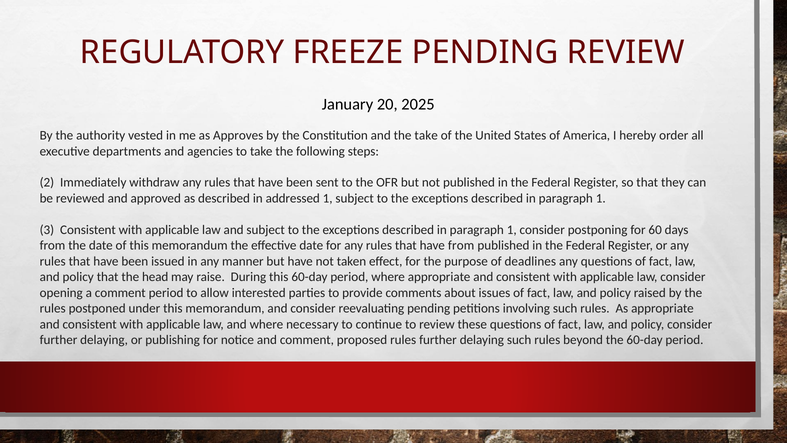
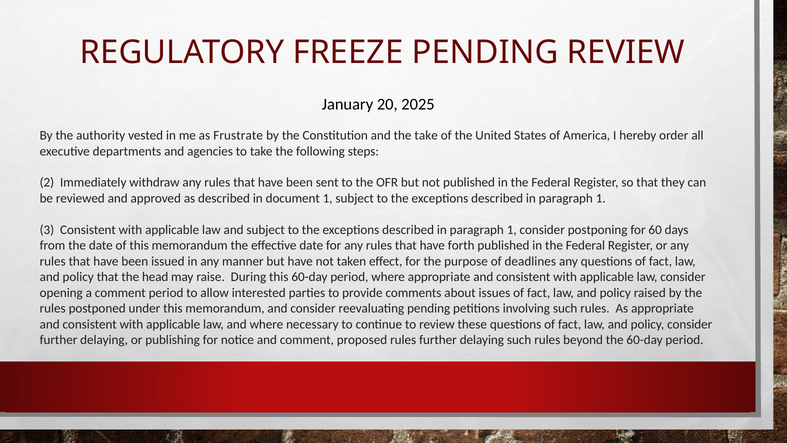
Approves: Approves -> Frustrate
addressed: addressed -> document
have from: from -> forth
